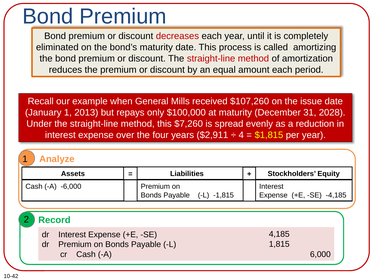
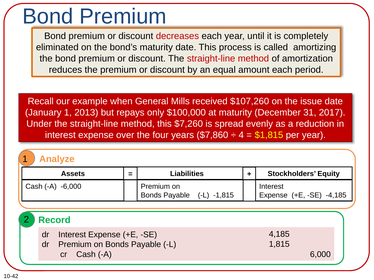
2028: 2028 -> 2017
$2,911: $2,911 -> $7,860
